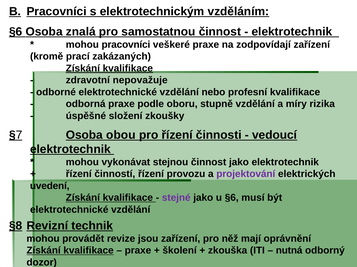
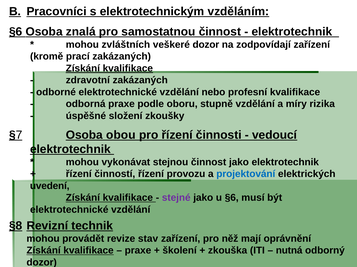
mohou pracovníci: pracovníci -> zvláštních
veškeré praxe: praxe -> dozor
zdravotní nepovažuje: nepovažuje -> zakázaných
projektování colour: purple -> blue
jsou: jsou -> stav
